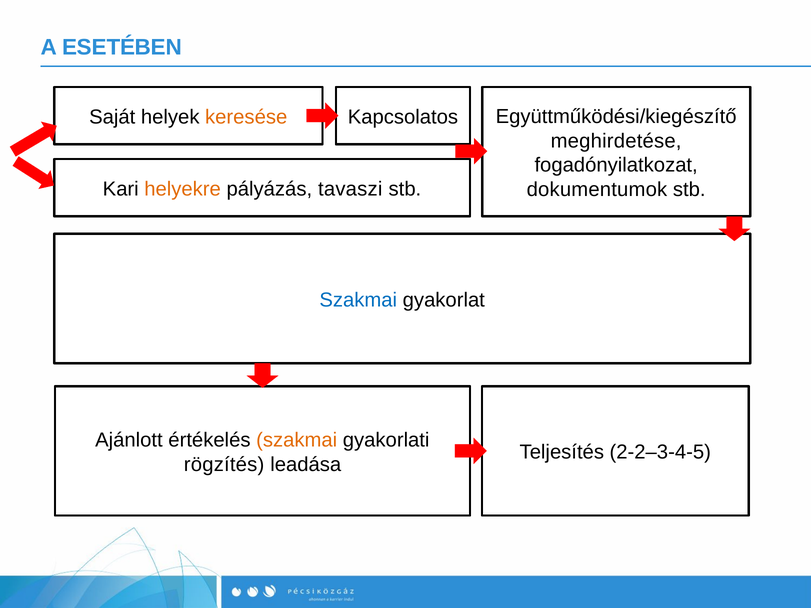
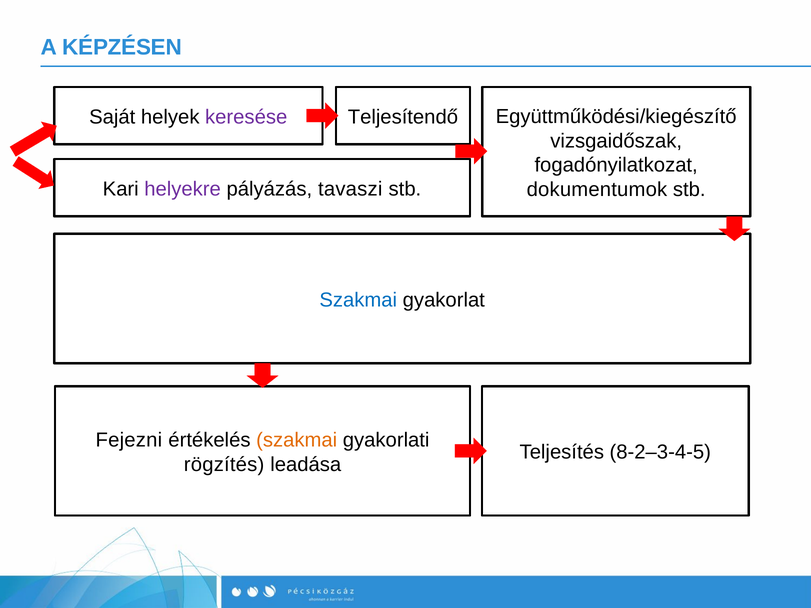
ESETÉBEN: ESETÉBEN -> KÉPZÉSEN
keresése colour: orange -> purple
Kapcsolatos: Kapcsolatos -> Teljesítendő
meghirdetése: meghirdetése -> vizsgaidőszak
helyekre colour: orange -> purple
Ajánlott: Ajánlott -> Fejezni
2-2–3-4-5: 2-2–3-4-5 -> 8-2–3-4-5
